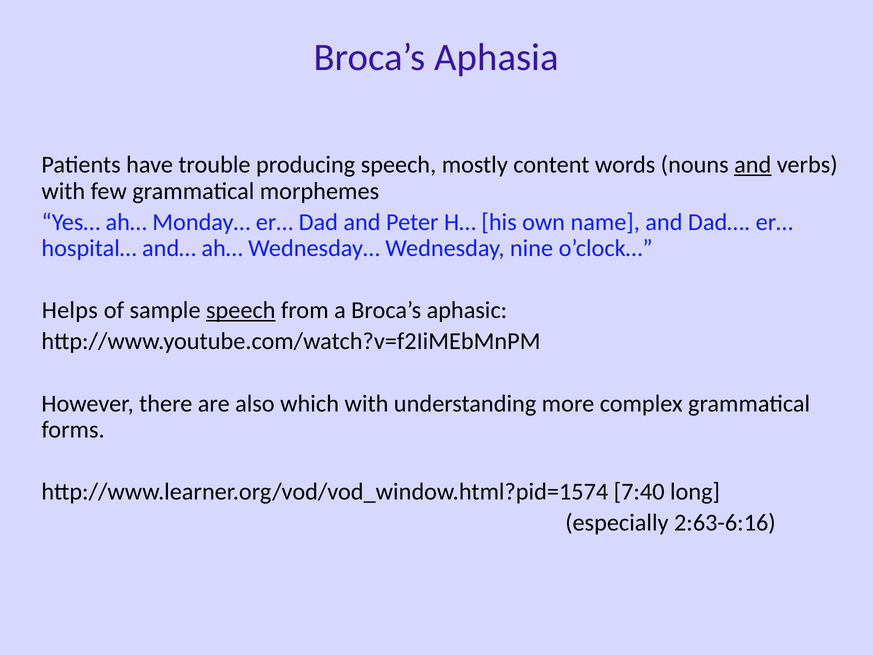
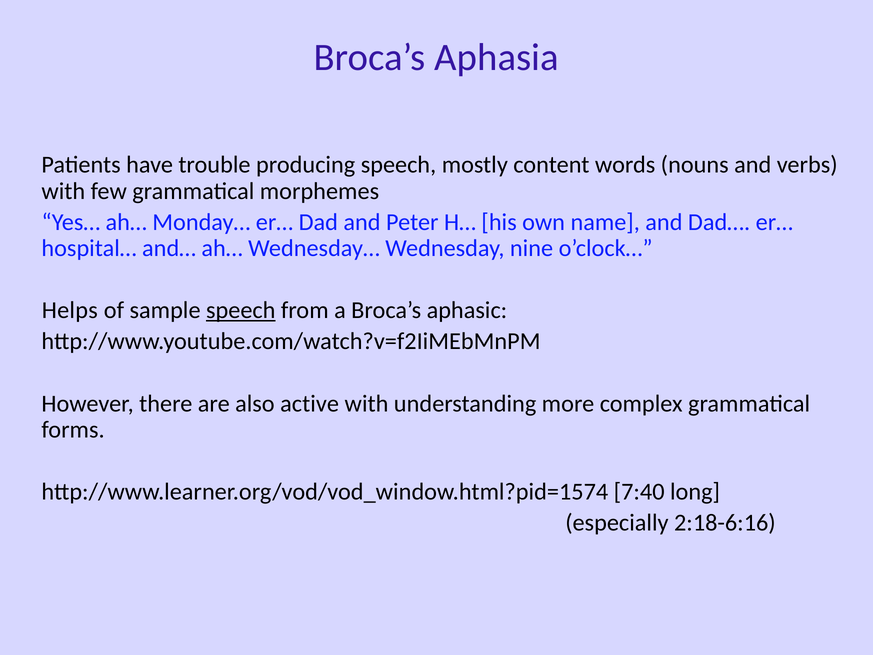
and at (753, 165) underline: present -> none
which: which -> active
2:63-6:16: 2:63-6:16 -> 2:18-6:16
